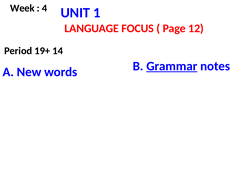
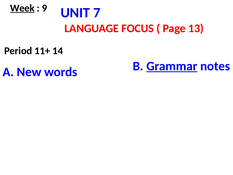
Week underline: none -> present
4: 4 -> 9
1: 1 -> 7
12: 12 -> 13
19+: 19+ -> 11+
